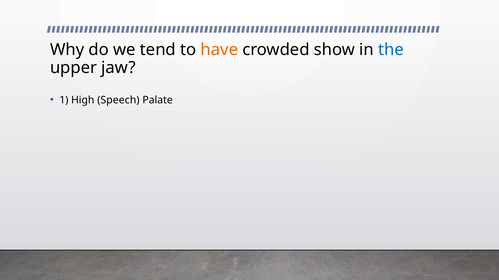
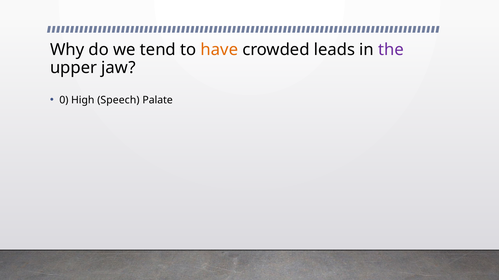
show: show -> leads
the colour: blue -> purple
1: 1 -> 0
